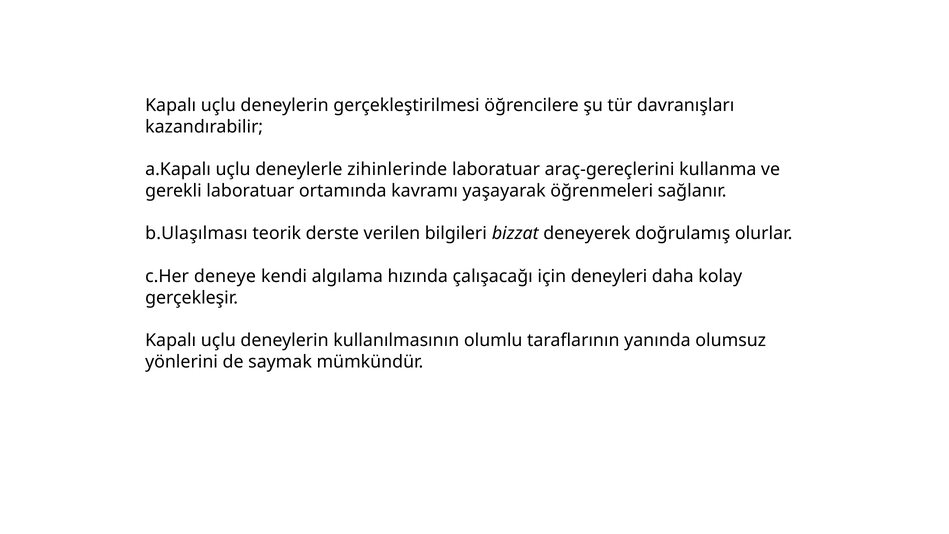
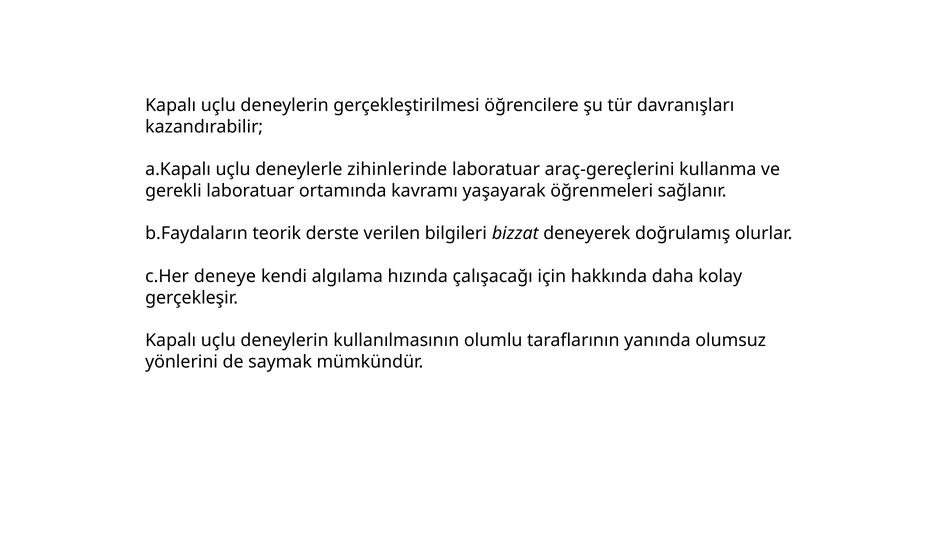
b.Ulaşılması: b.Ulaşılması -> b.Faydaların
deneyleri: deneyleri -> hakkında
